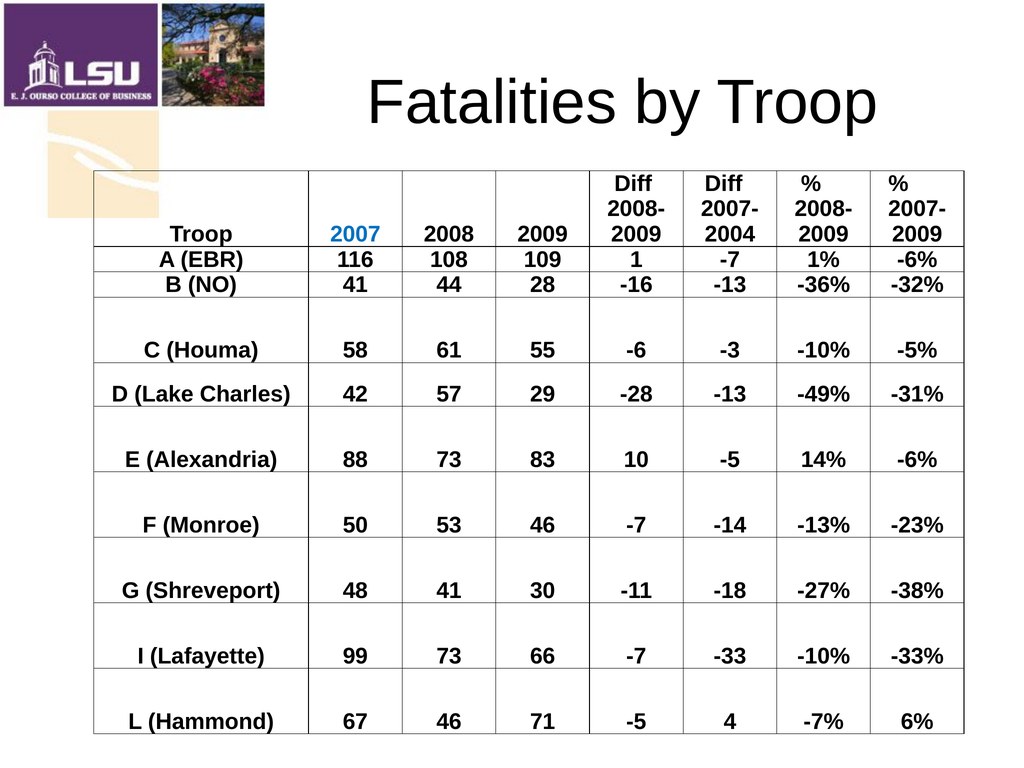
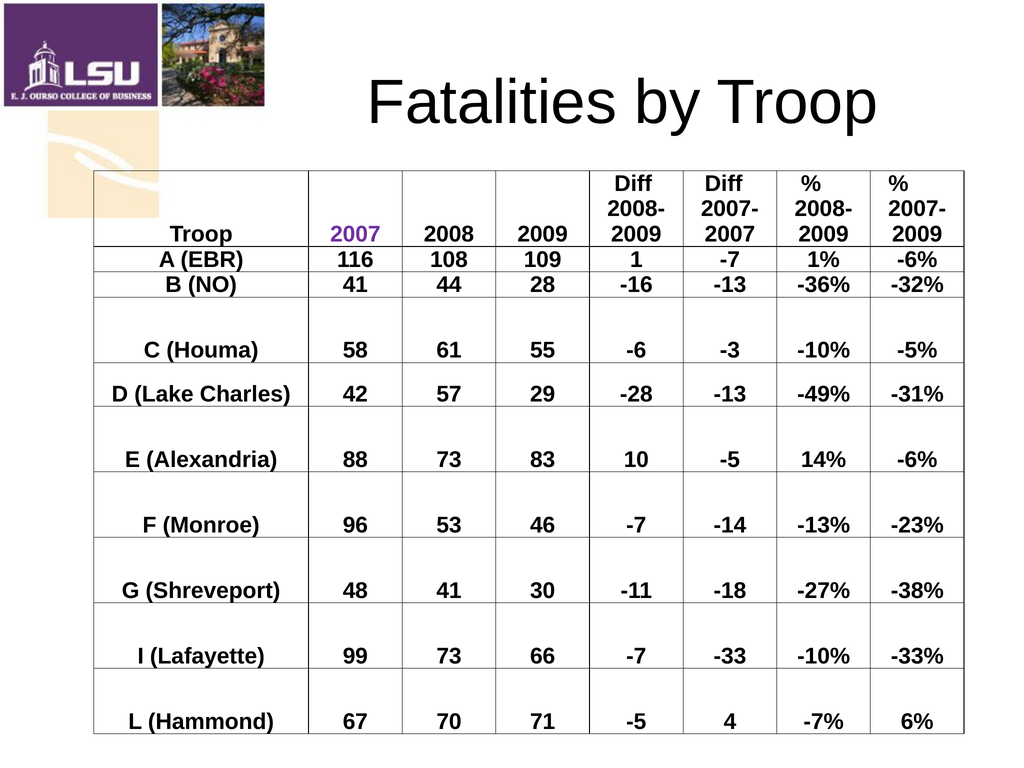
2007 at (355, 234) colour: blue -> purple
2004 at (730, 234): 2004 -> 2007
50: 50 -> 96
67 46: 46 -> 70
